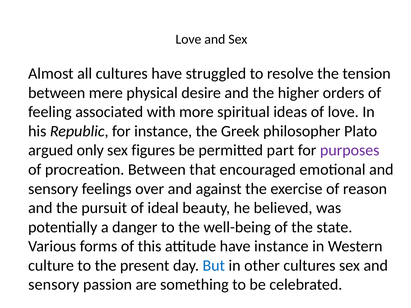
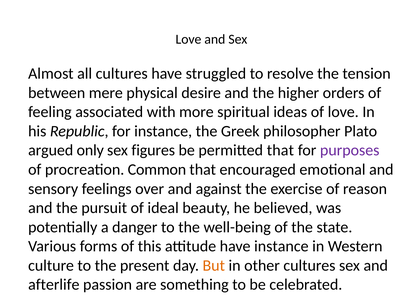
permitted part: part -> that
procreation Between: Between -> Common
But colour: blue -> orange
sensory at (54, 285): sensory -> afterlife
